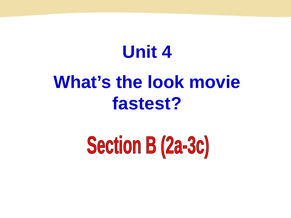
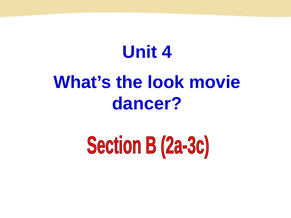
fastest: fastest -> dancer
